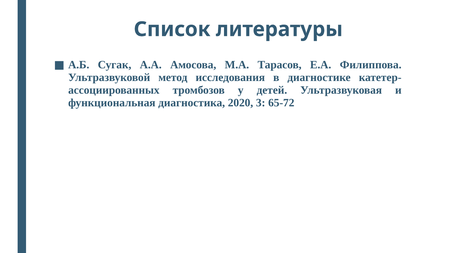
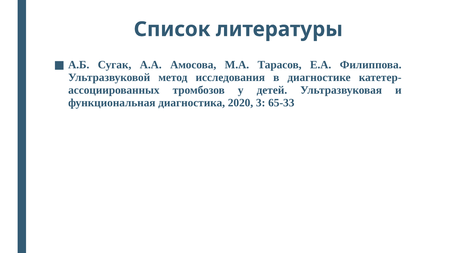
65-72: 65-72 -> 65-33
